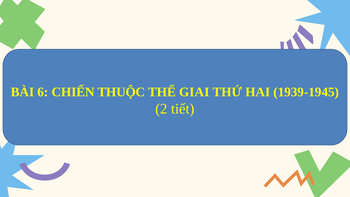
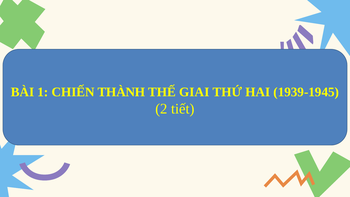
6: 6 -> 1
THUỘC: THUỘC -> THÀNH
